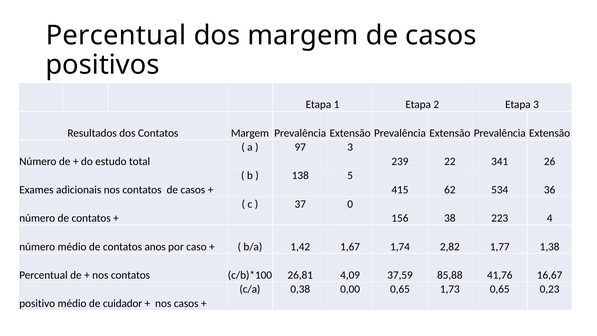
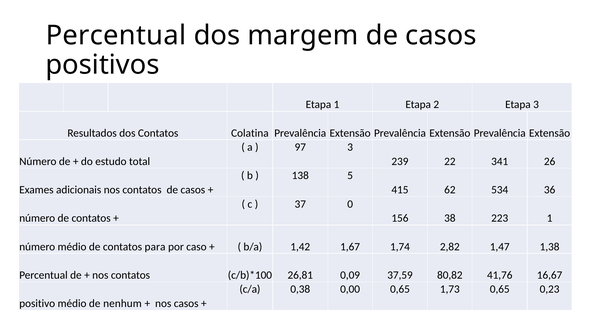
Contatos Margem: Margem -> Colatina
223 4: 4 -> 1
anos: anos -> para
1,77: 1,77 -> 1,47
4,09: 4,09 -> 0,09
85,88: 85,88 -> 80,82
cuidador: cuidador -> nenhum
